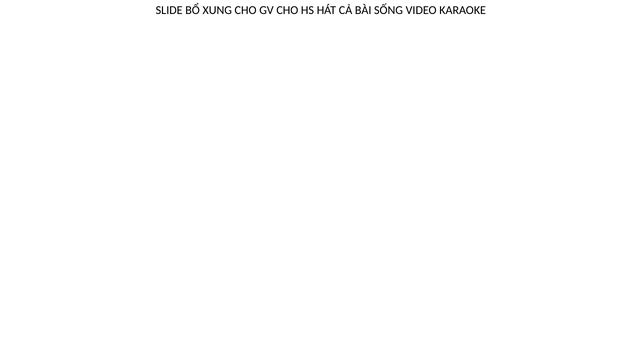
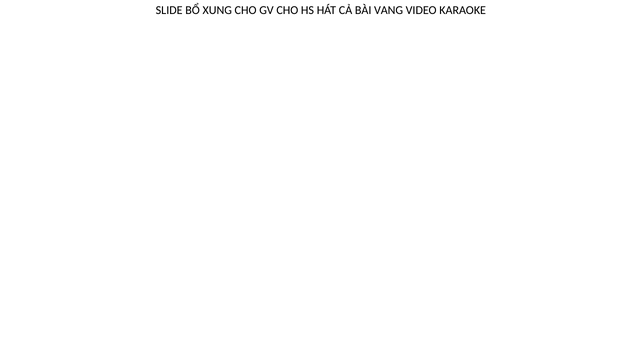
SỐNG: SỐNG -> VANG
